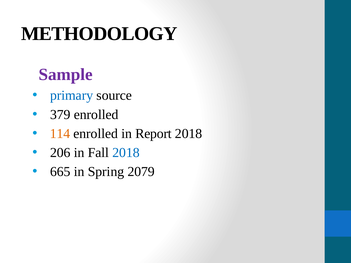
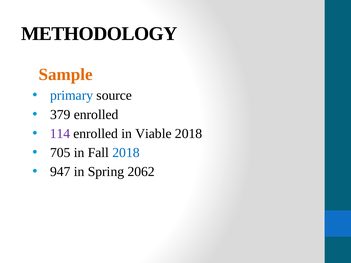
Sample colour: purple -> orange
114 colour: orange -> purple
Report: Report -> Viable
206: 206 -> 705
665: 665 -> 947
2079: 2079 -> 2062
